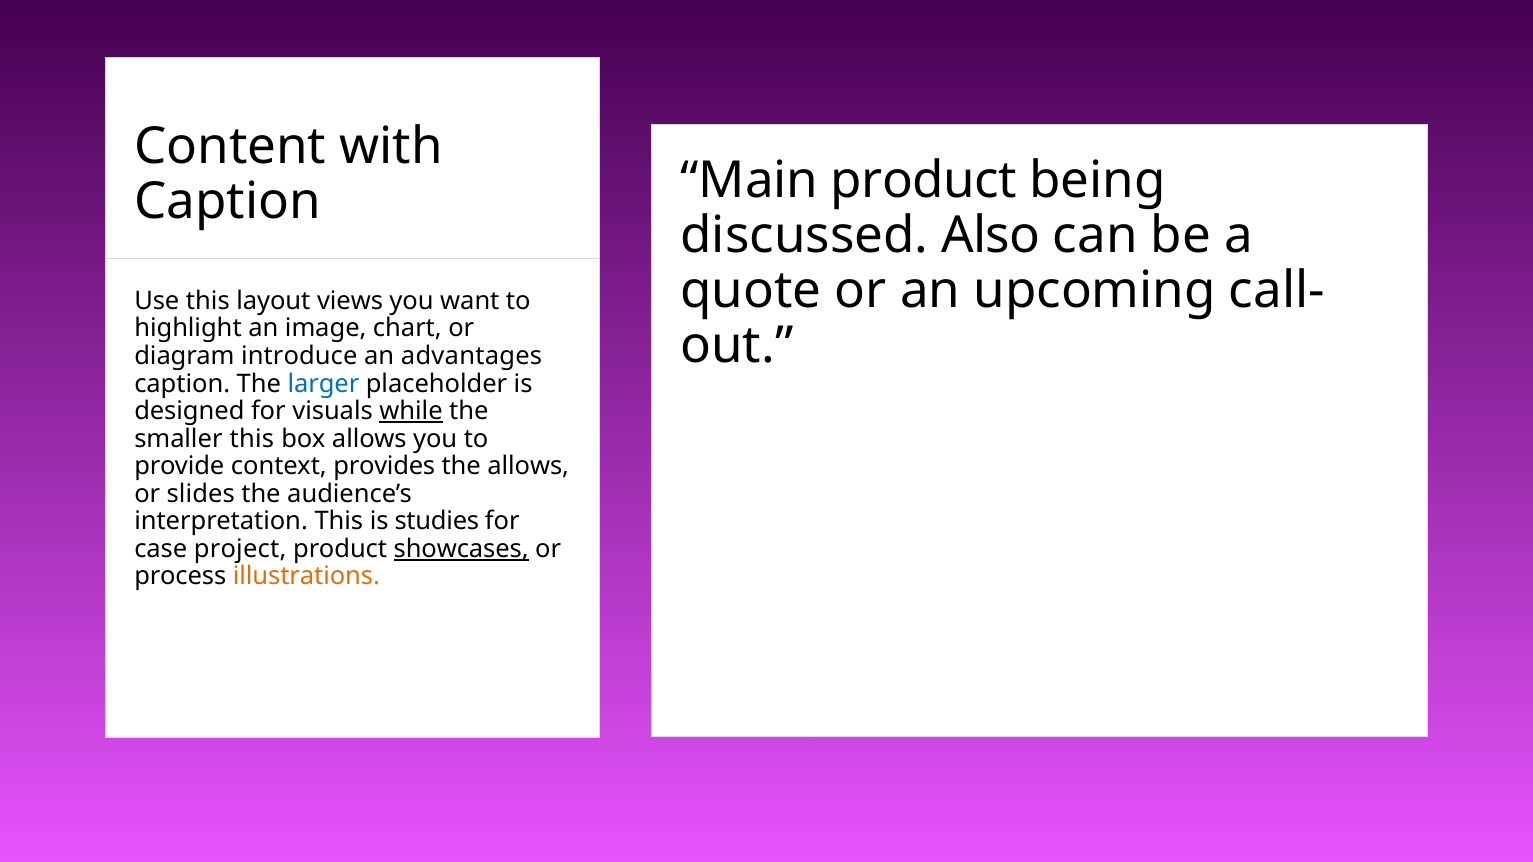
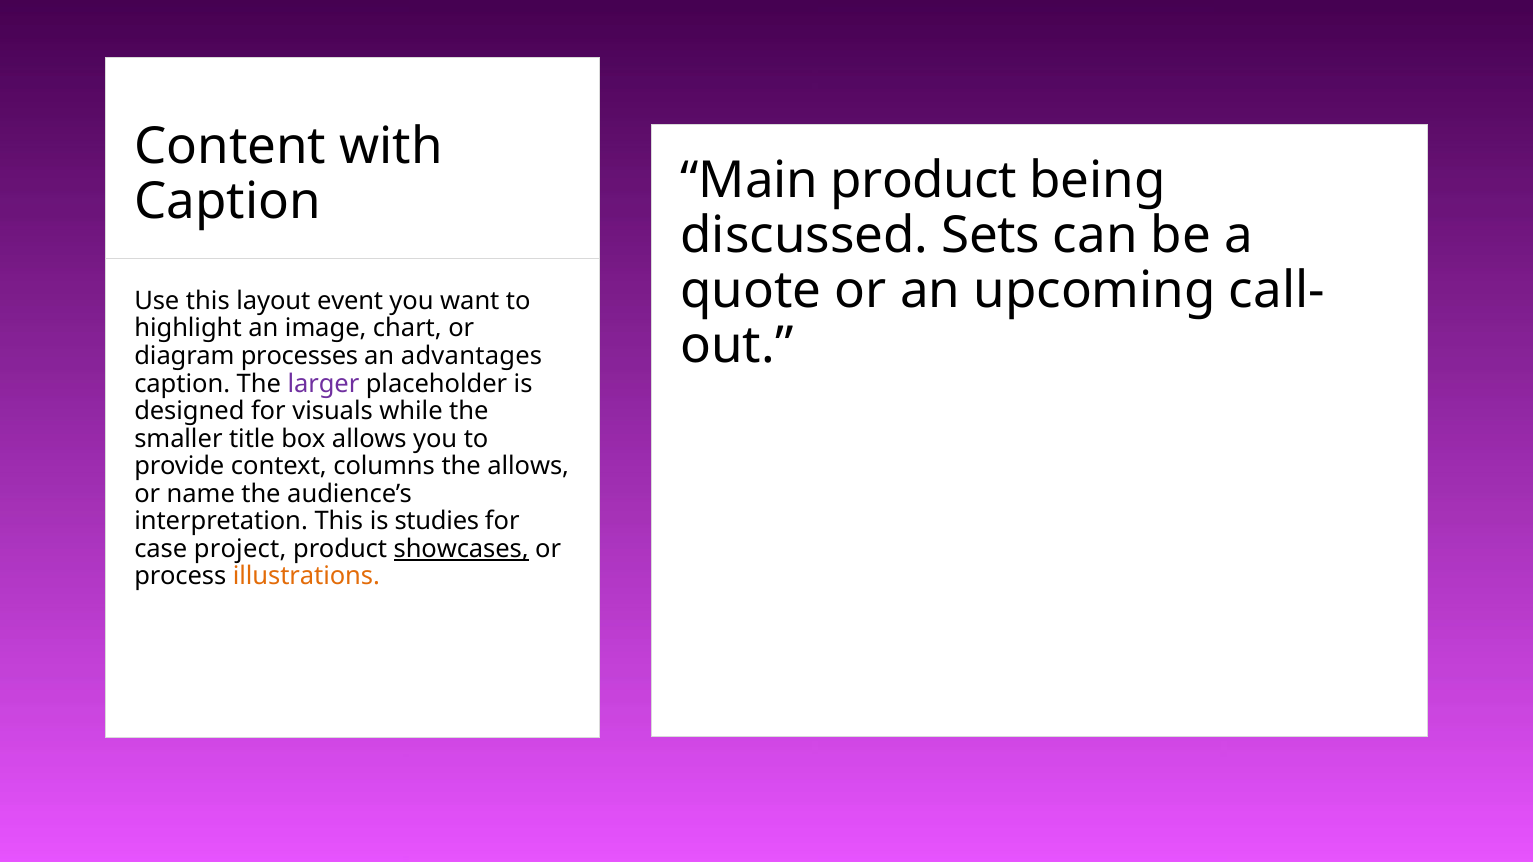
Also: Also -> Sets
views: views -> event
introduce: introduce -> processes
larger colour: blue -> purple
while underline: present -> none
smaller this: this -> title
provides: provides -> columns
slides: slides -> name
